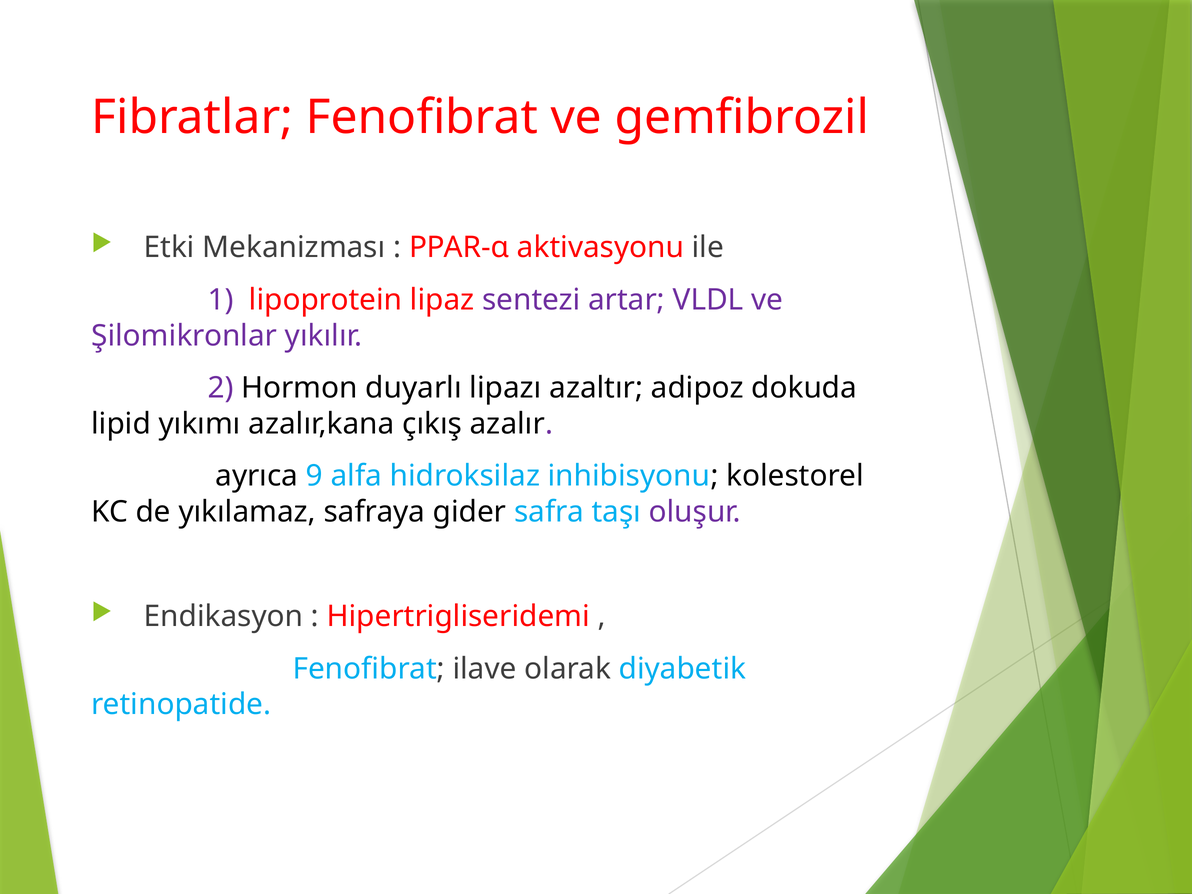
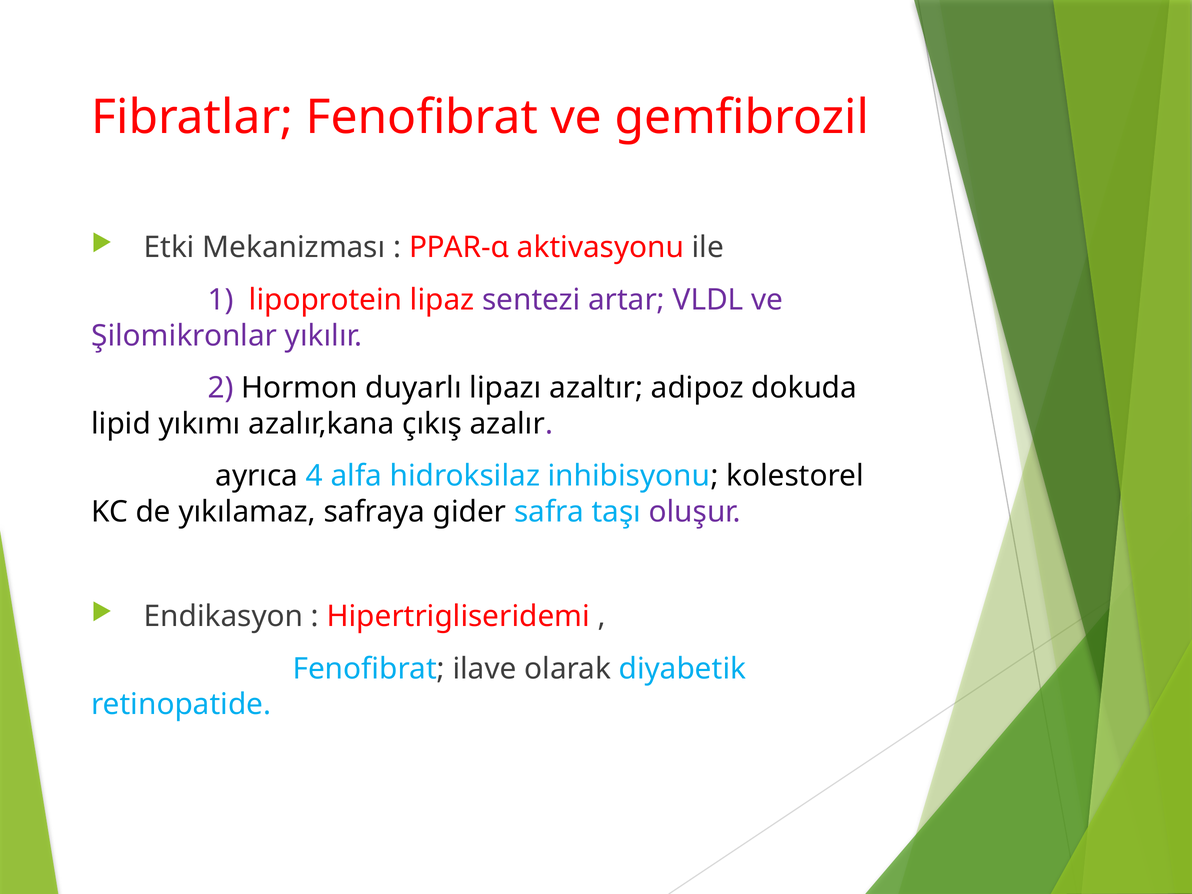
9: 9 -> 4
